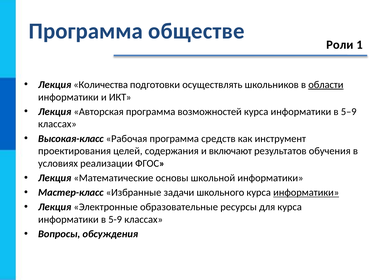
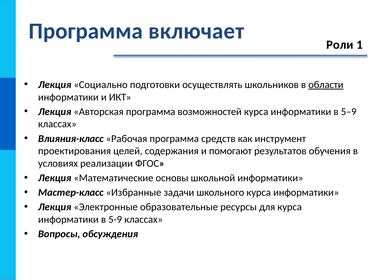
обществе: обществе -> включает
Количества: Количества -> Социально
Высокая-класс: Высокая-класс -> Влияния-класс
включают: включают -> помогают
информатики at (306, 192) underline: present -> none
